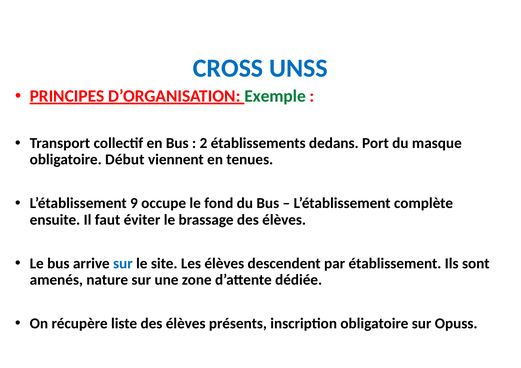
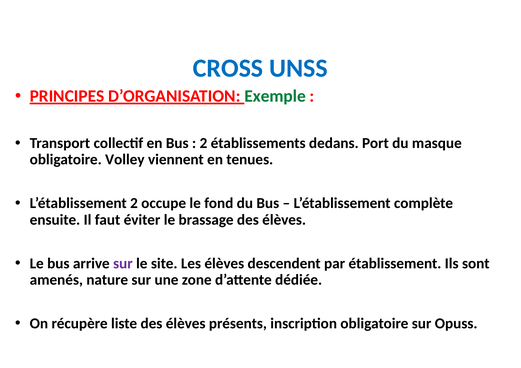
Début: Début -> Volley
L’établissement 9: 9 -> 2
sur at (123, 264) colour: blue -> purple
